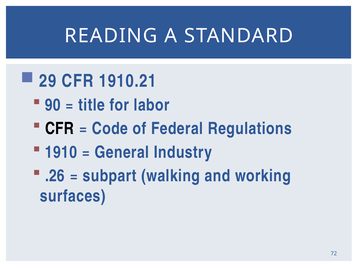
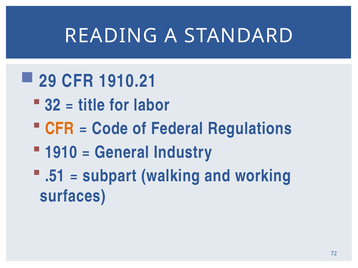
90: 90 -> 32
CFR at (59, 129) colour: black -> orange
.26: .26 -> .51
